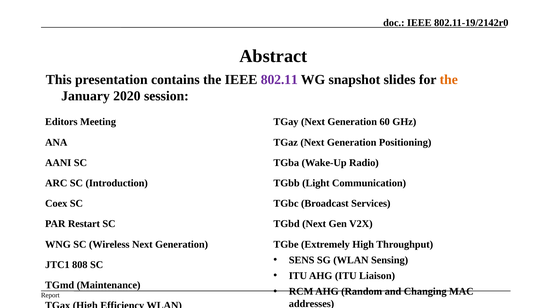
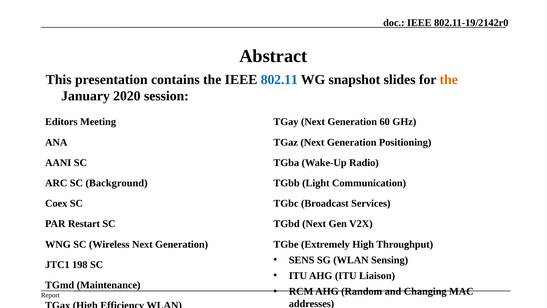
802.11 colour: purple -> blue
Introduction: Introduction -> Background
808: 808 -> 198
